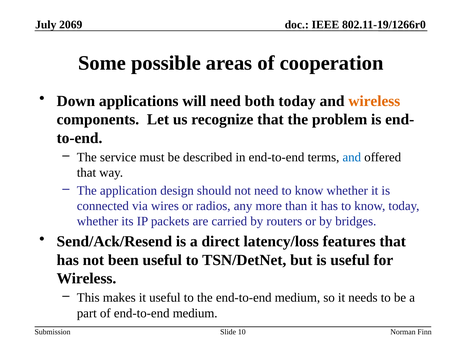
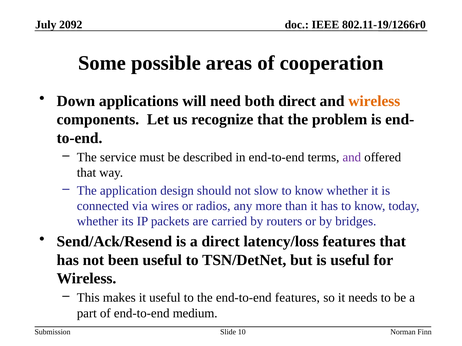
2069: 2069 -> 2092
both today: today -> direct
and at (352, 157) colour: blue -> purple
not need: need -> slow
the end-to-end medium: medium -> features
